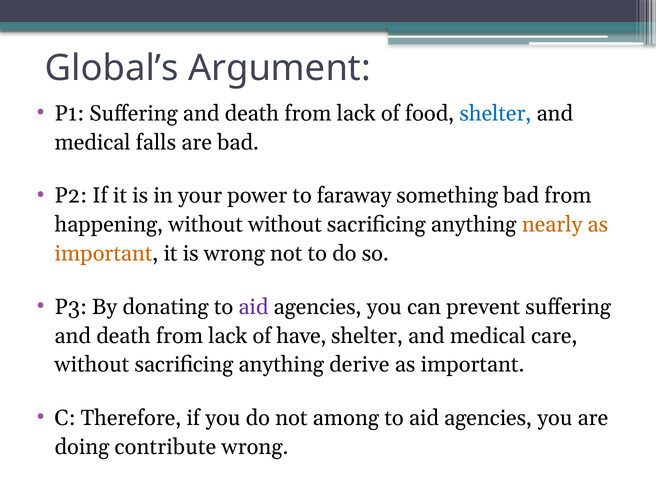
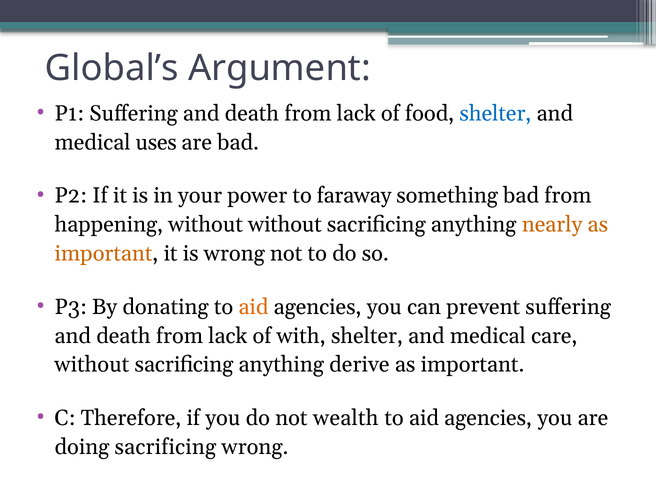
falls: falls -> uses
aid at (253, 307) colour: purple -> orange
have: have -> with
among: among -> wealth
doing contribute: contribute -> sacrificing
